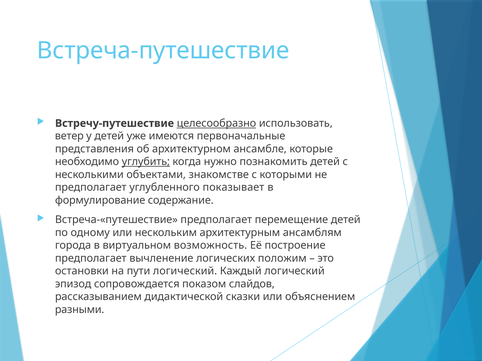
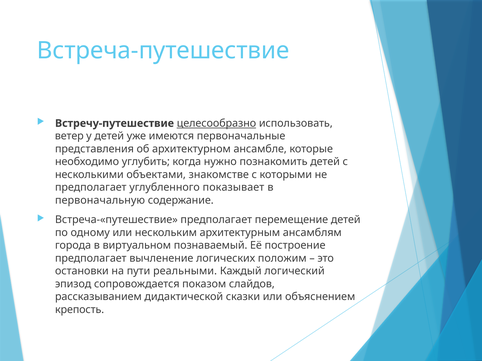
углубить underline: present -> none
формулирование: формулирование -> первоначальную
возможность: возможность -> познаваемый
пути логический: логический -> реальными
разными: разными -> крепость
